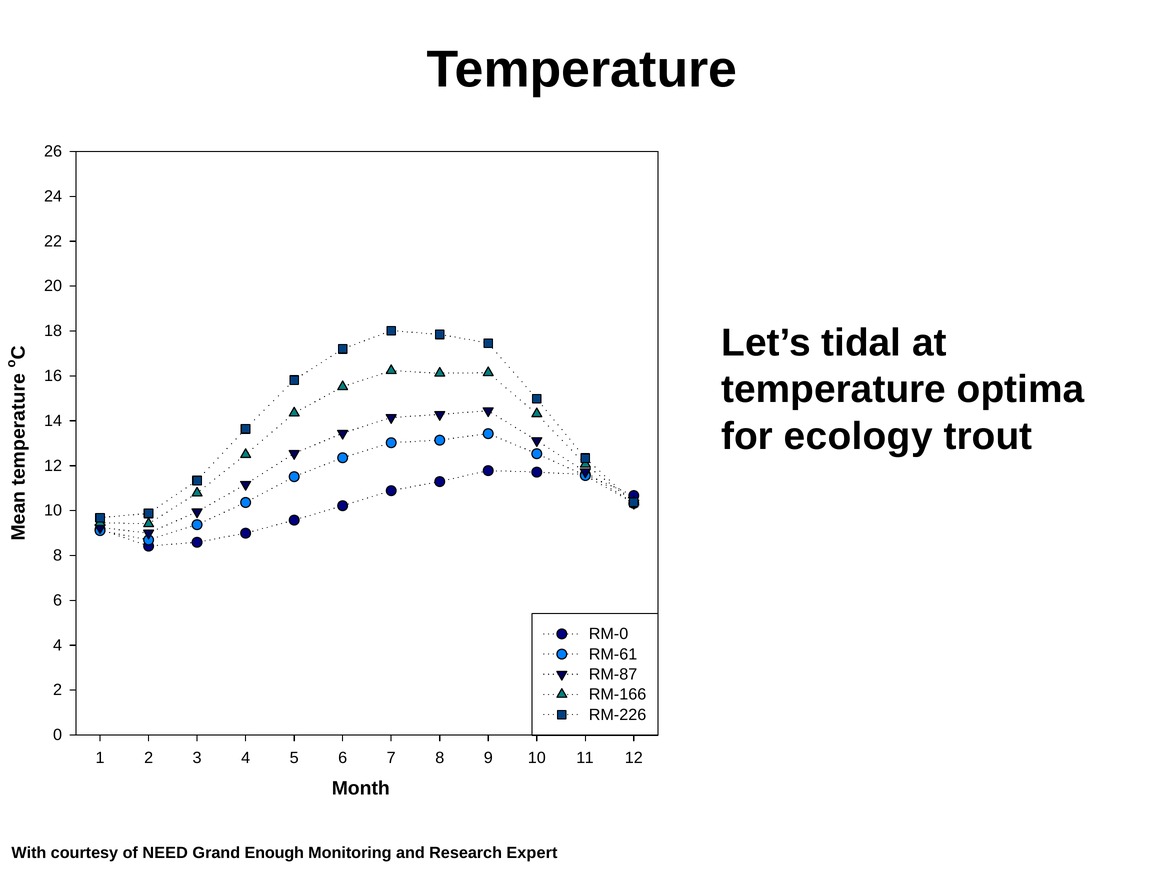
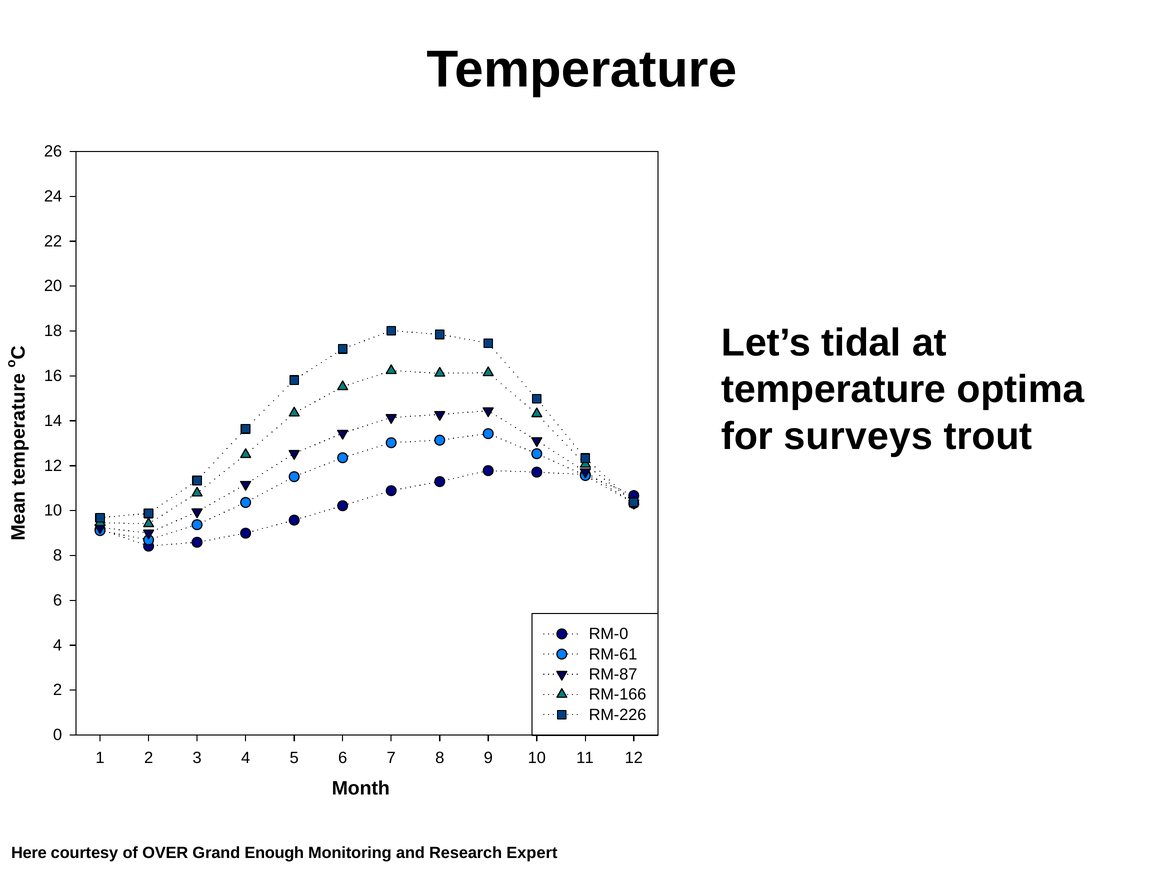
ecology: ecology -> surveys
With: With -> Here
NEED: NEED -> OVER
